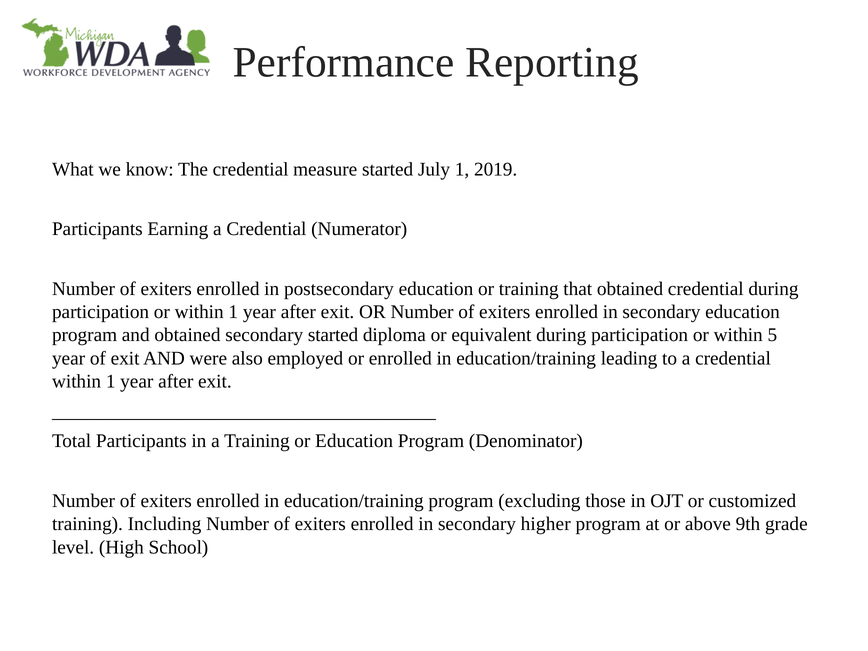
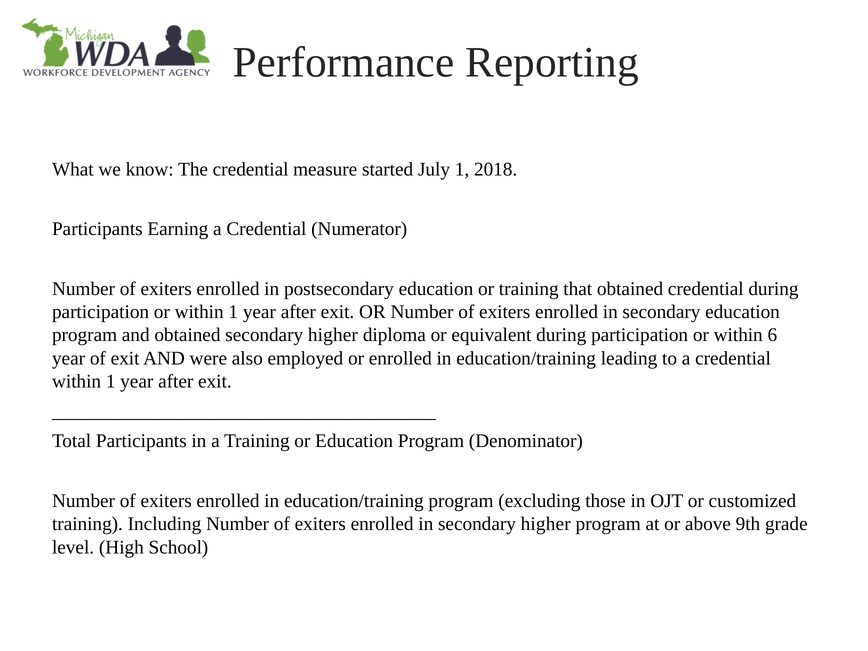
2019: 2019 -> 2018
obtained secondary started: started -> higher
5: 5 -> 6
